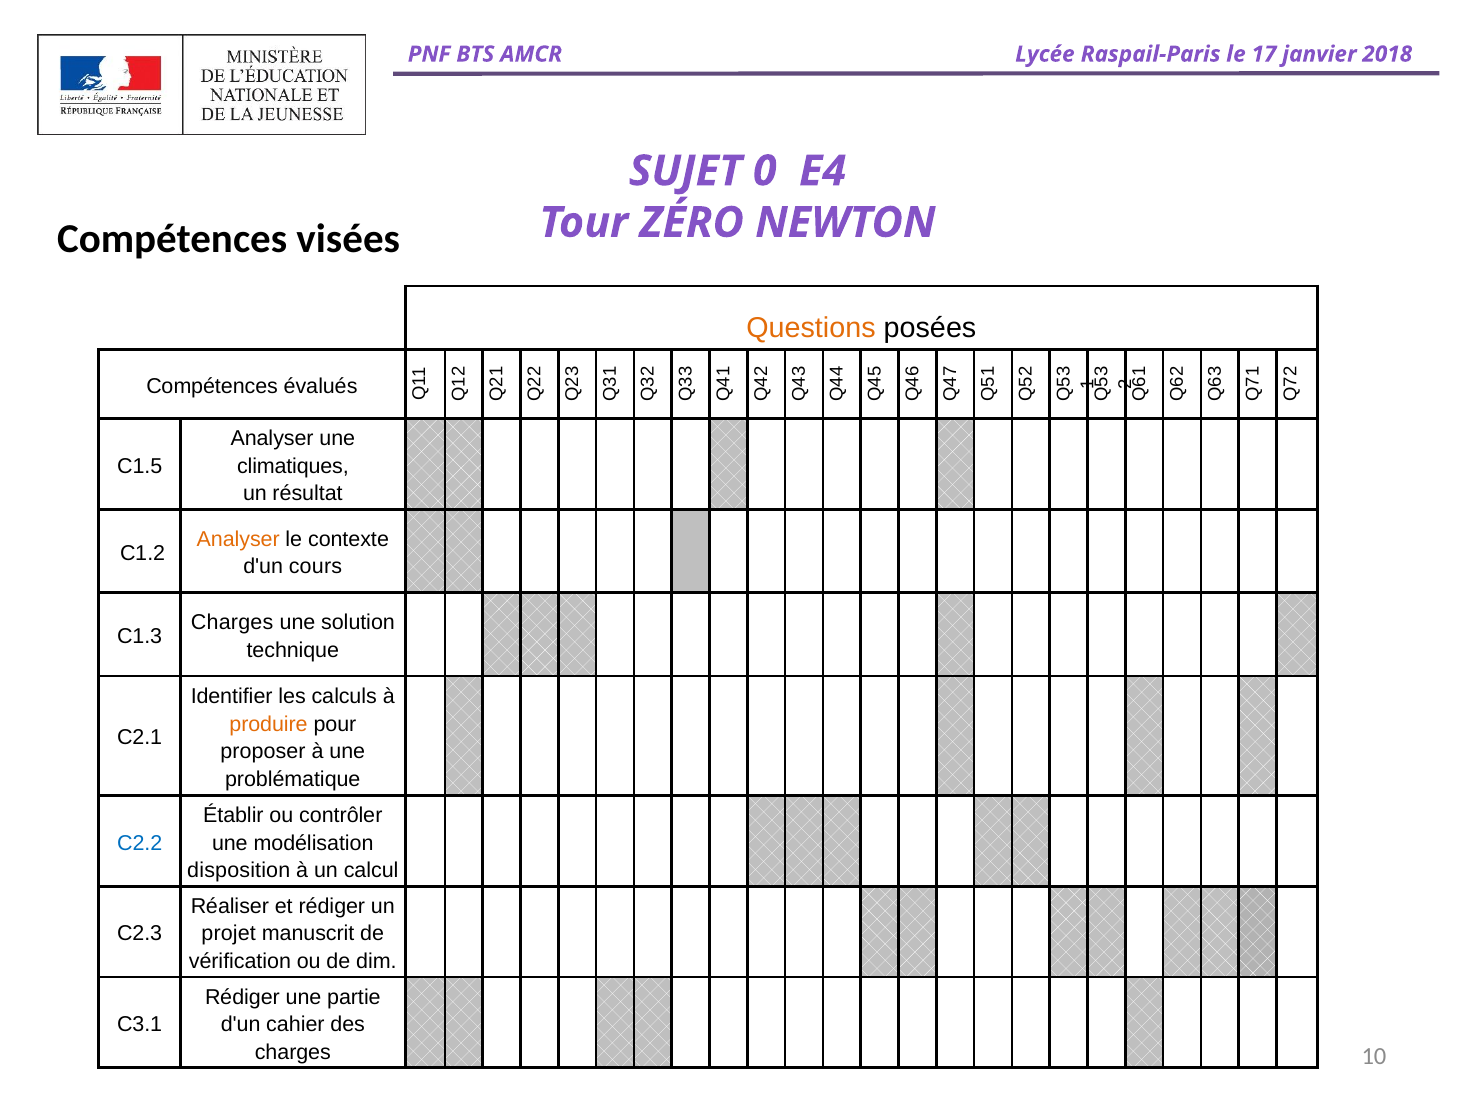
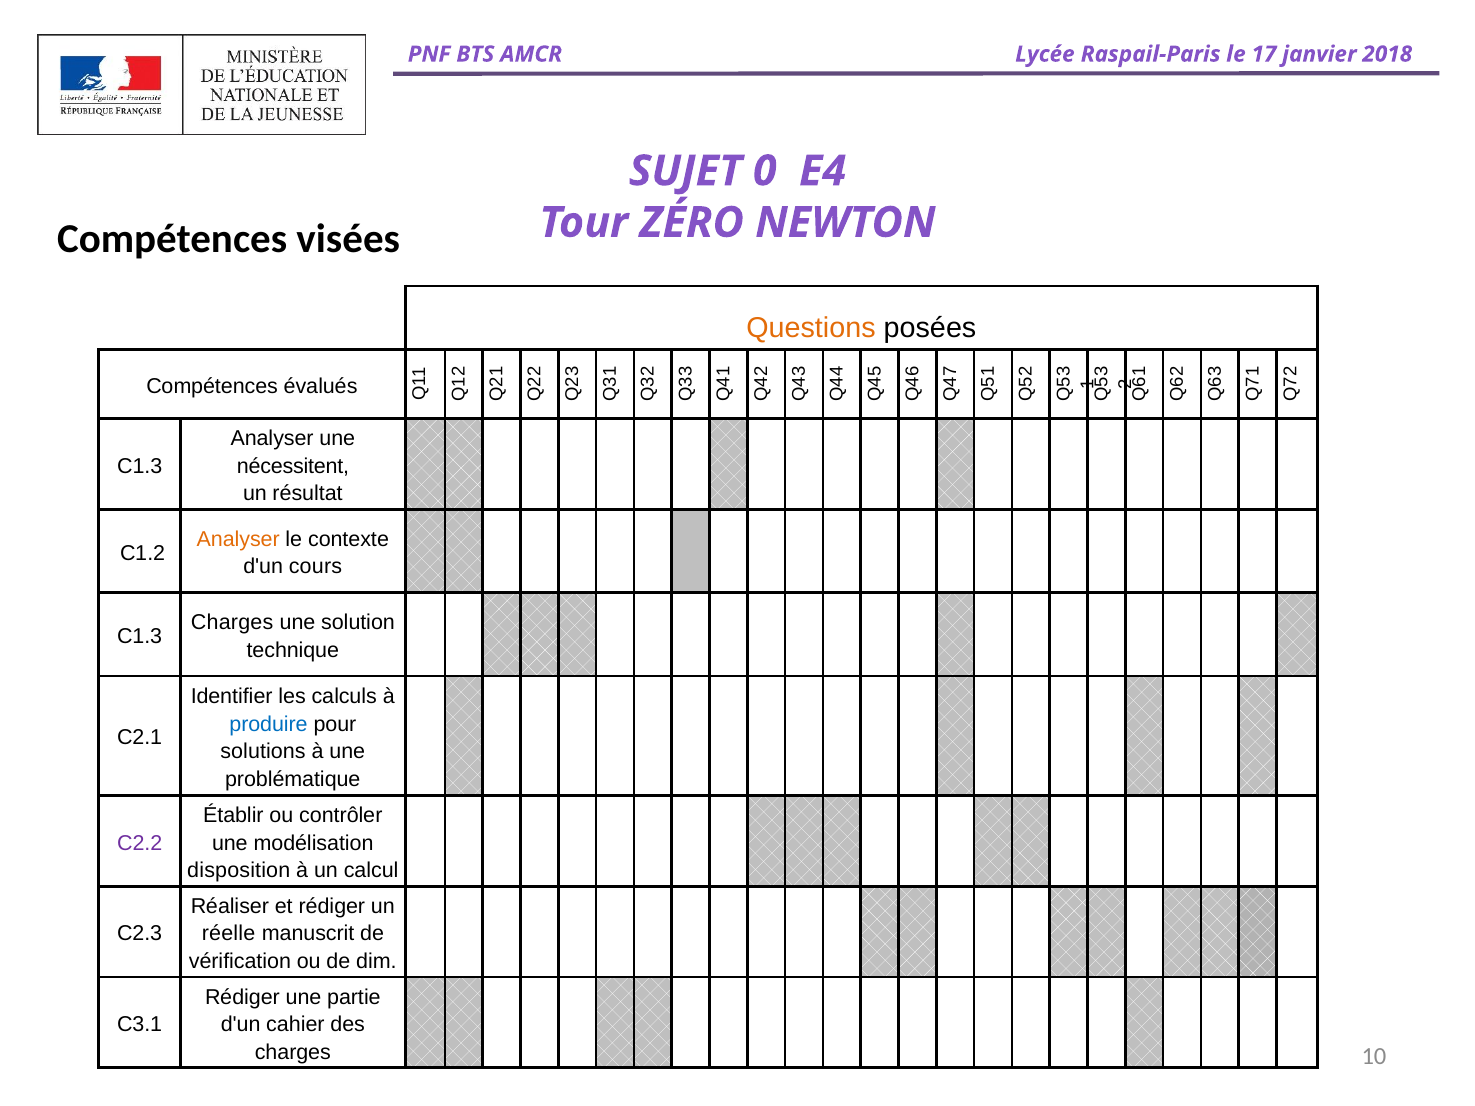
C1.5 at (140, 466): C1.5 -> C1.3
climatiques: climatiques -> nécessitent
produire colour: orange -> blue
proposer: proposer -> solutions
C2.2 colour: blue -> purple
projet: projet -> réelle
